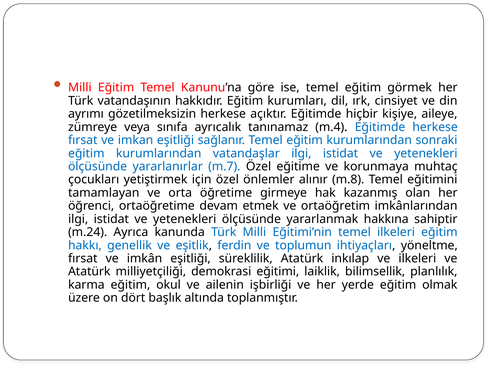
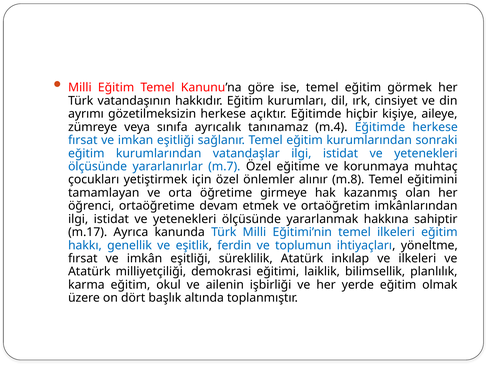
m.24: m.24 -> m.17
